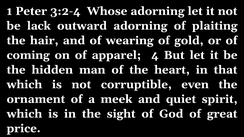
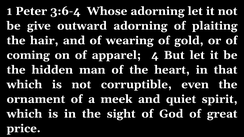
3:2-4: 3:2-4 -> 3:6-4
lack: lack -> give
